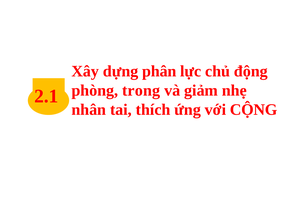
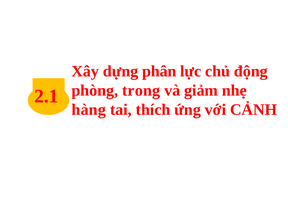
nhân: nhân -> hàng
CỘNG: CỘNG -> CẢNH
